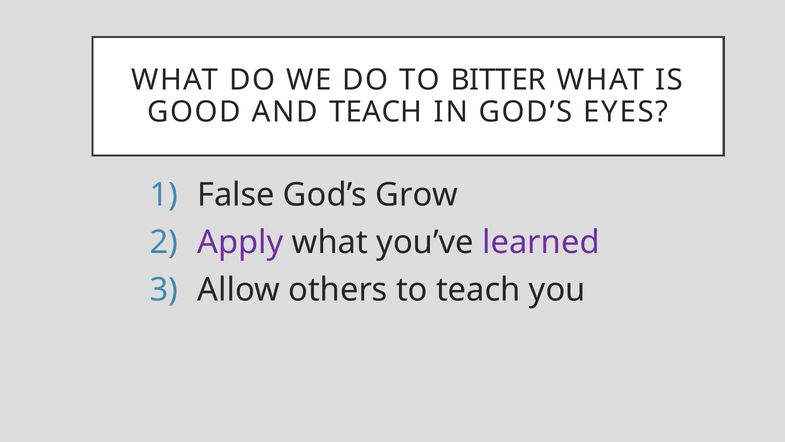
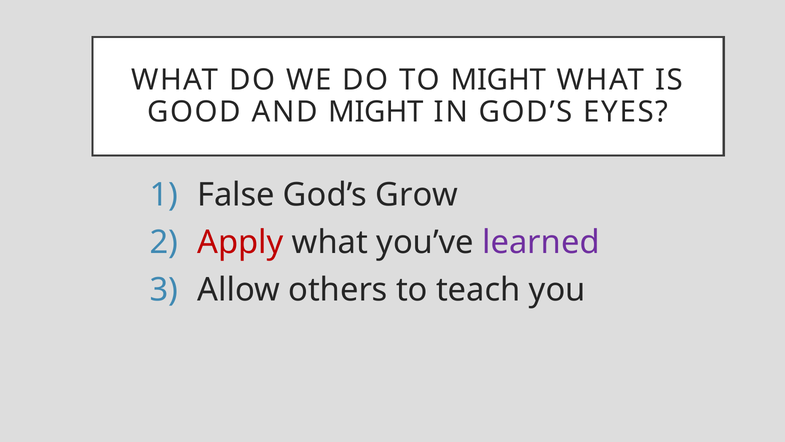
TO BITTER: BITTER -> MIGHT
AND TEACH: TEACH -> MIGHT
Apply colour: purple -> red
